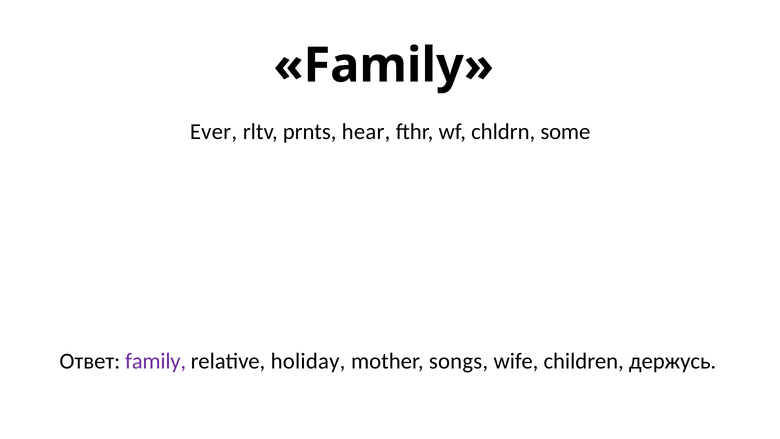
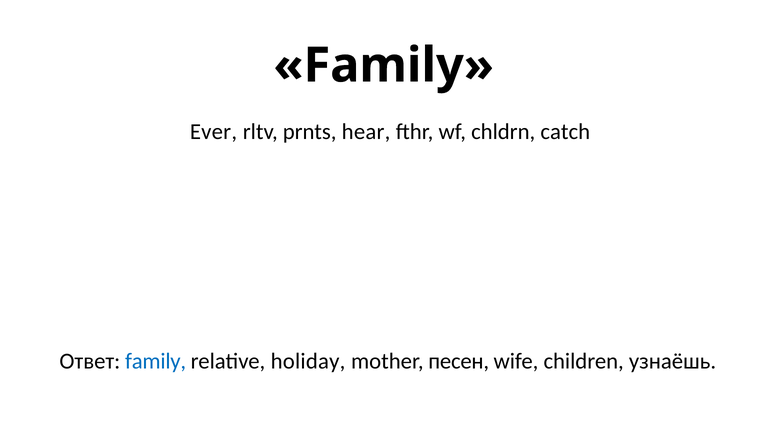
some: some -> catch
family at (156, 361) colour: purple -> blue
songs: songs -> песен
держусь: держусь -> узнаёшь
